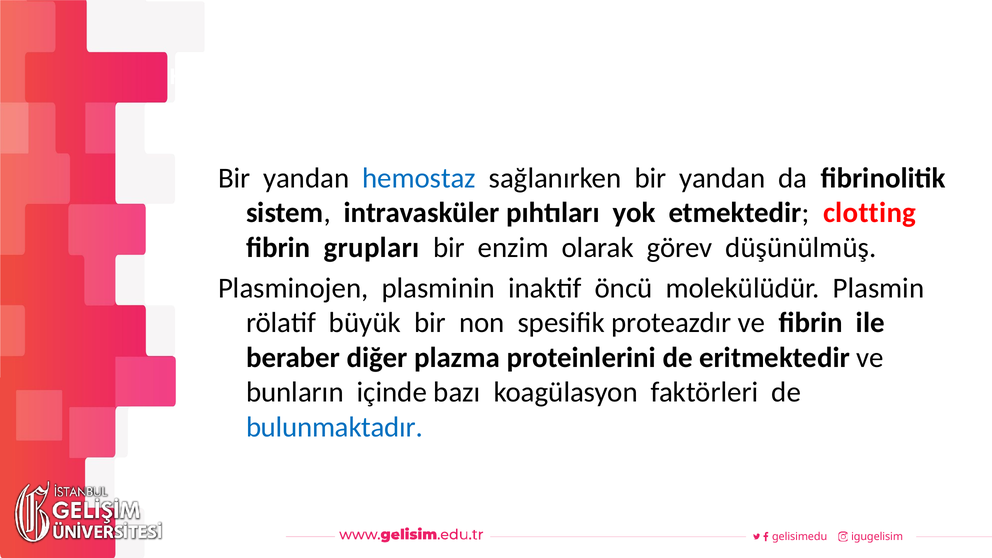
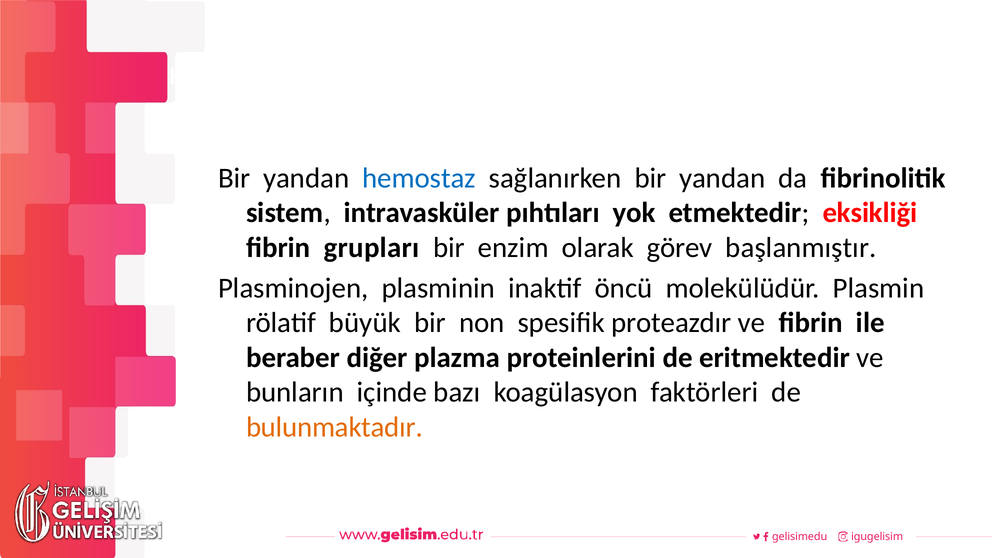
clotting: clotting -> eksikliği
düşünülmüş: düşünülmüş -> başlanmıştır
bulunmaktadır colour: blue -> orange
